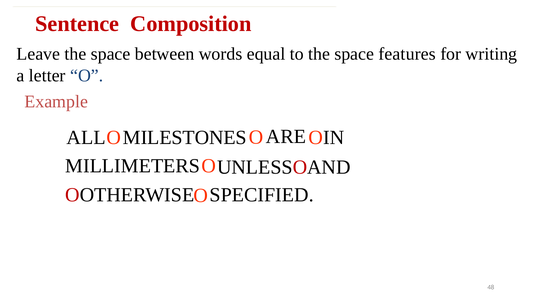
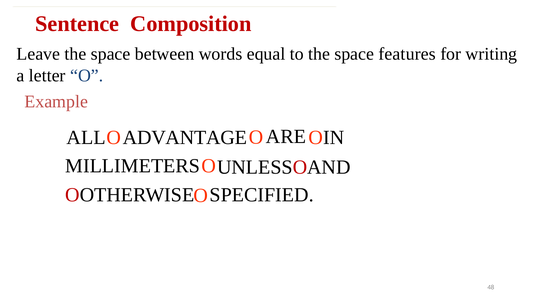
MILESTONES: MILESTONES -> ADVANTAGE
